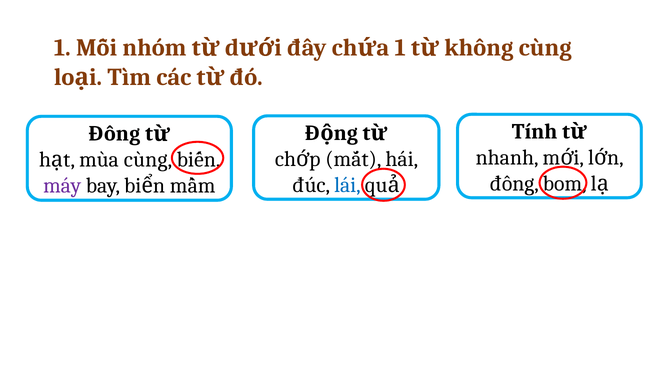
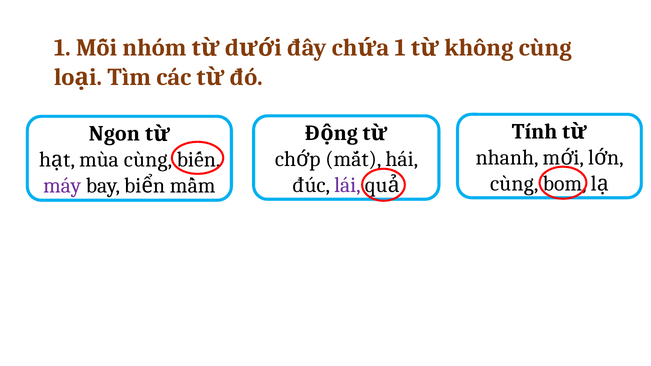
Đông at (114, 134): Đông -> Ngon
đông at (514, 184): đông -> cùng
lái colour: blue -> purple
